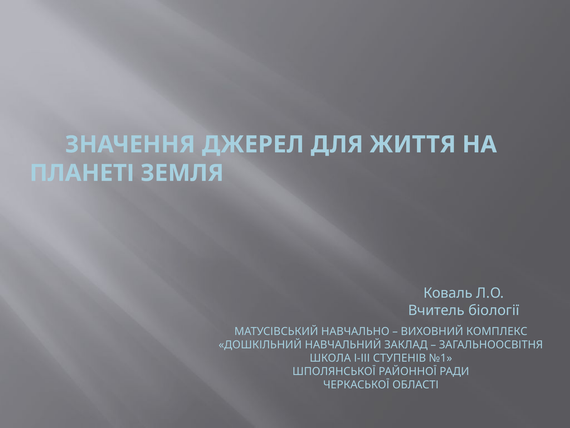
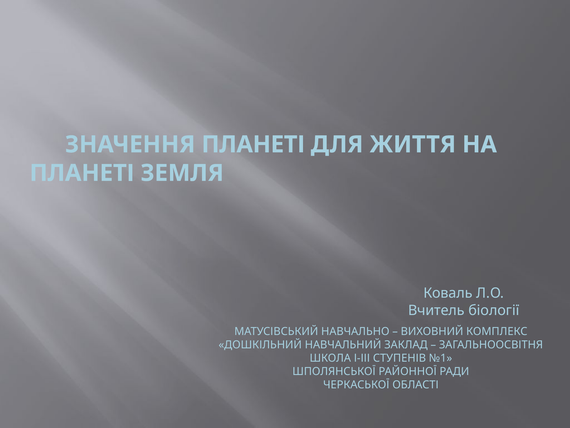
ЗНАЧЕННЯ ДЖЕРЕЛ: ДЖЕРЕЛ -> ПЛАНЕТІ
